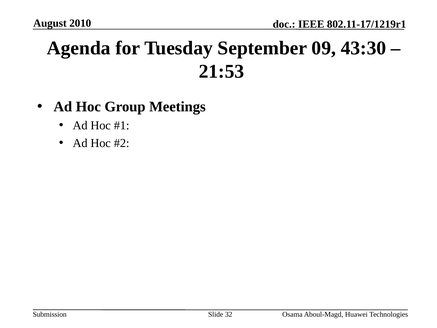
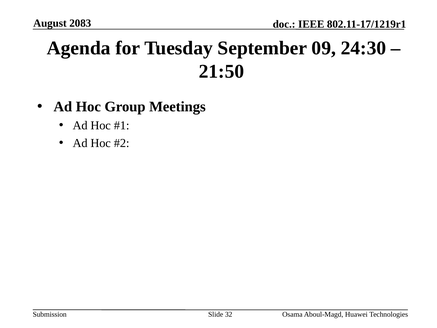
2010: 2010 -> 2083
43:30: 43:30 -> 24:30
21:53: 21:53 -> 21:50
